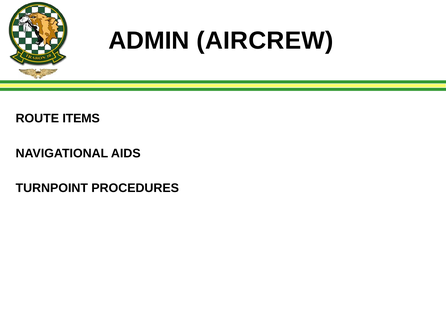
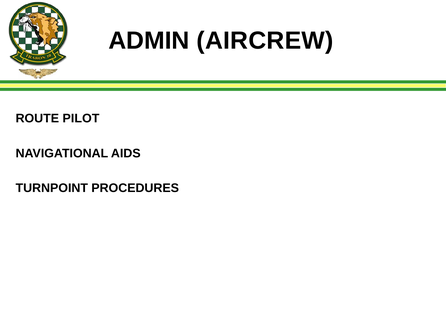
ITEMS: ITEMS -> PILOT
